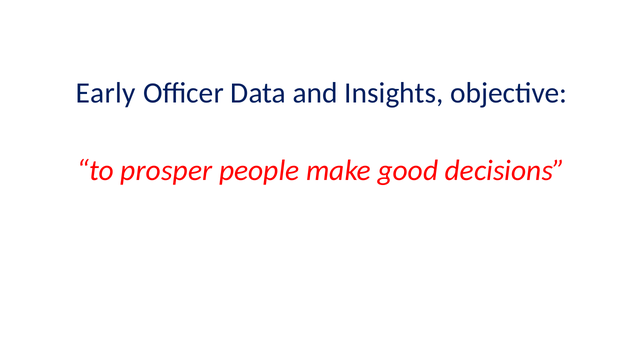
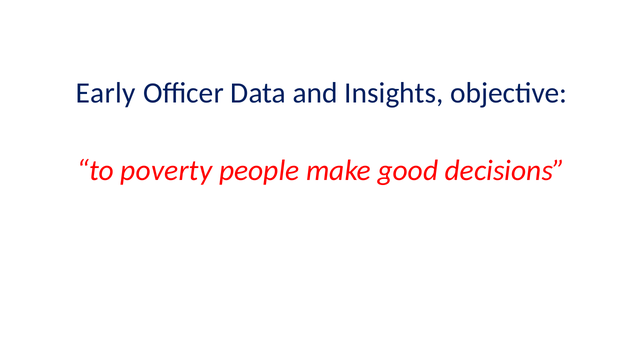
prosper: prosper -> poverty
